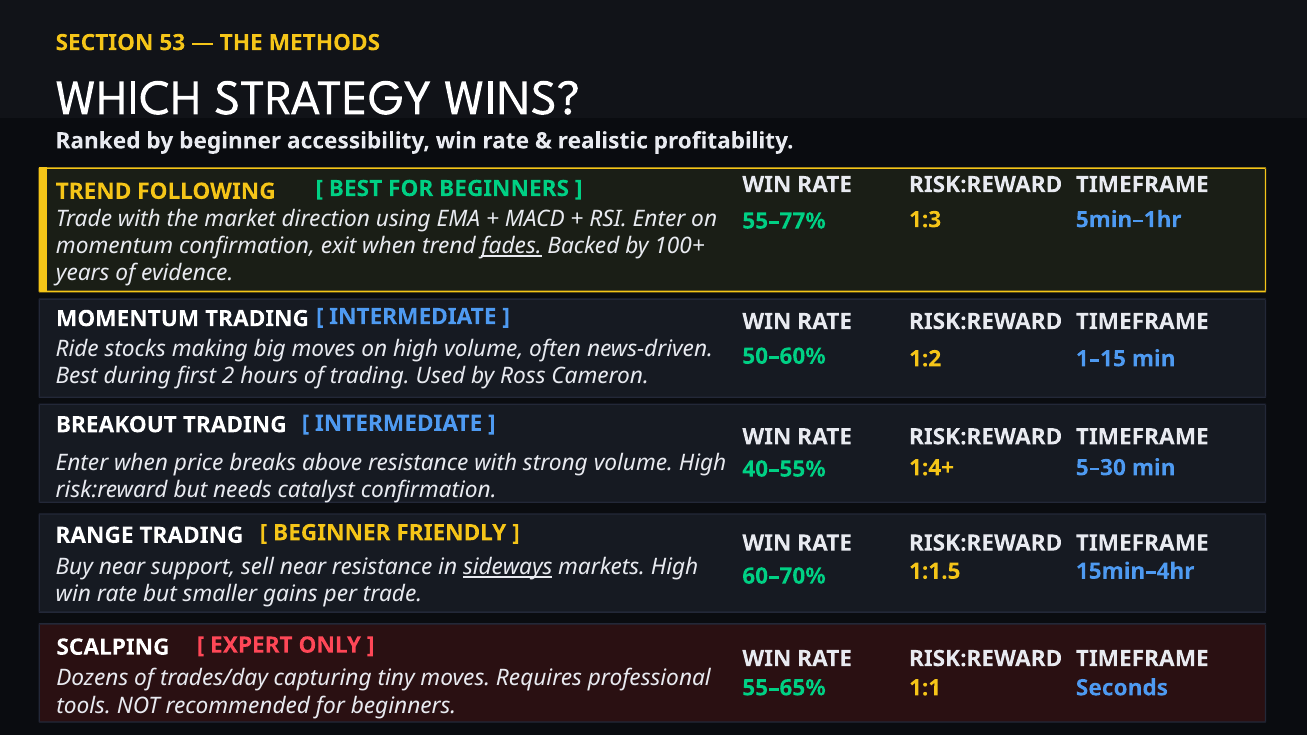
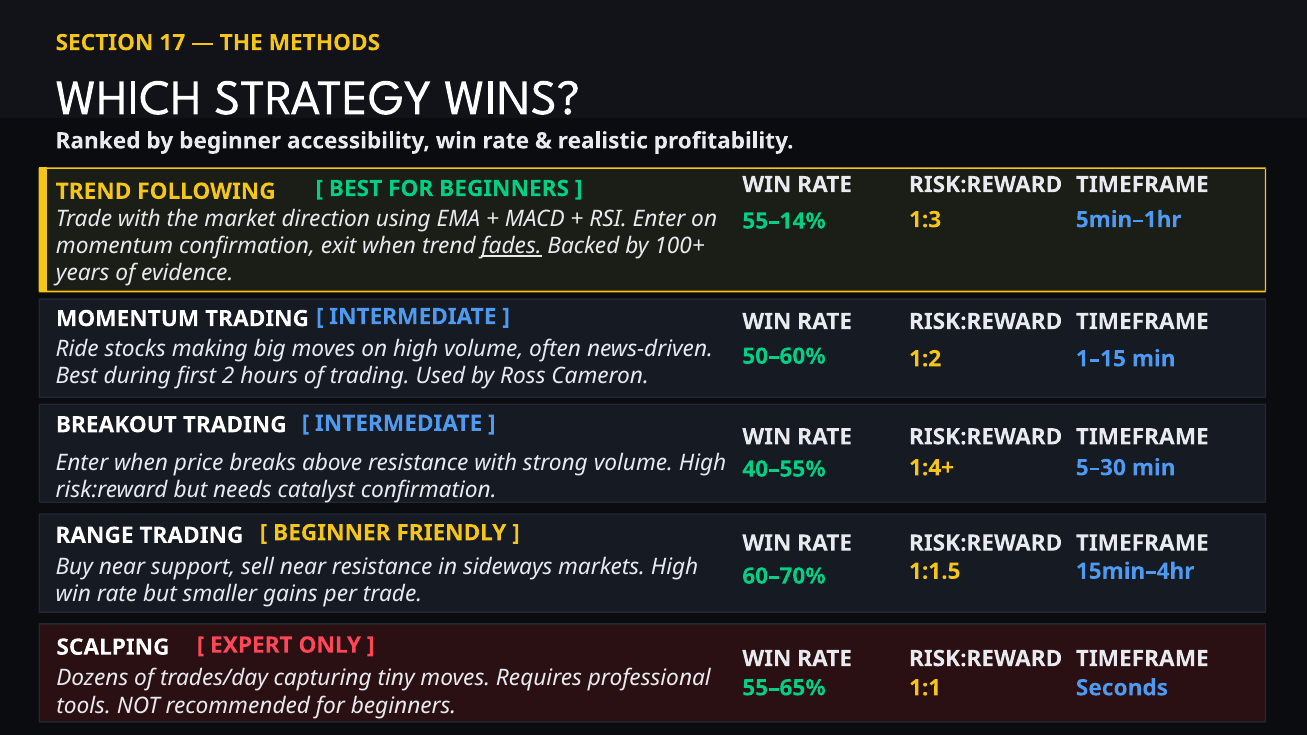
53: 53 -> 17
55–77%: 55–77% -> 55–14%
sideways underline: present -> none
